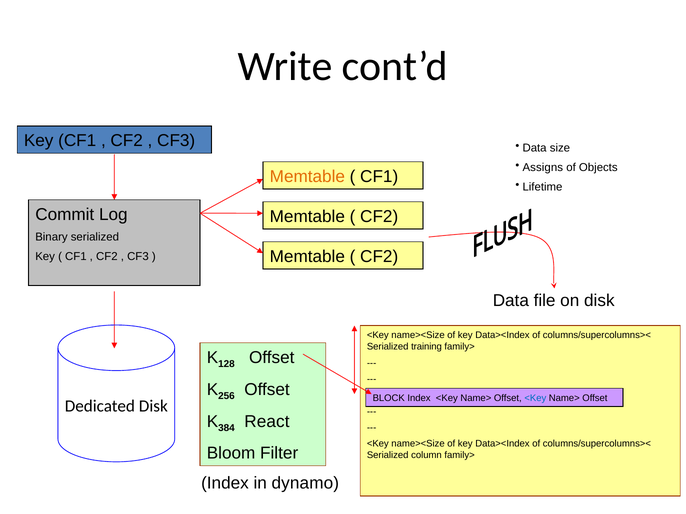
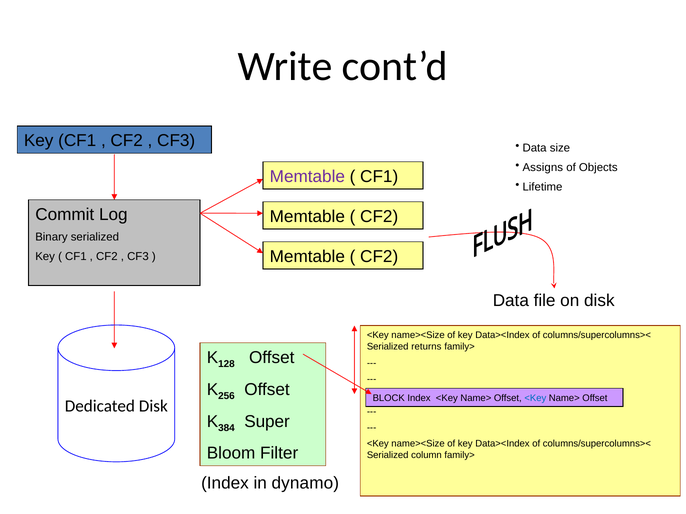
Memtable at (307, 177) colour: orange -> purple
training: training -> returns
React: React -> Super
